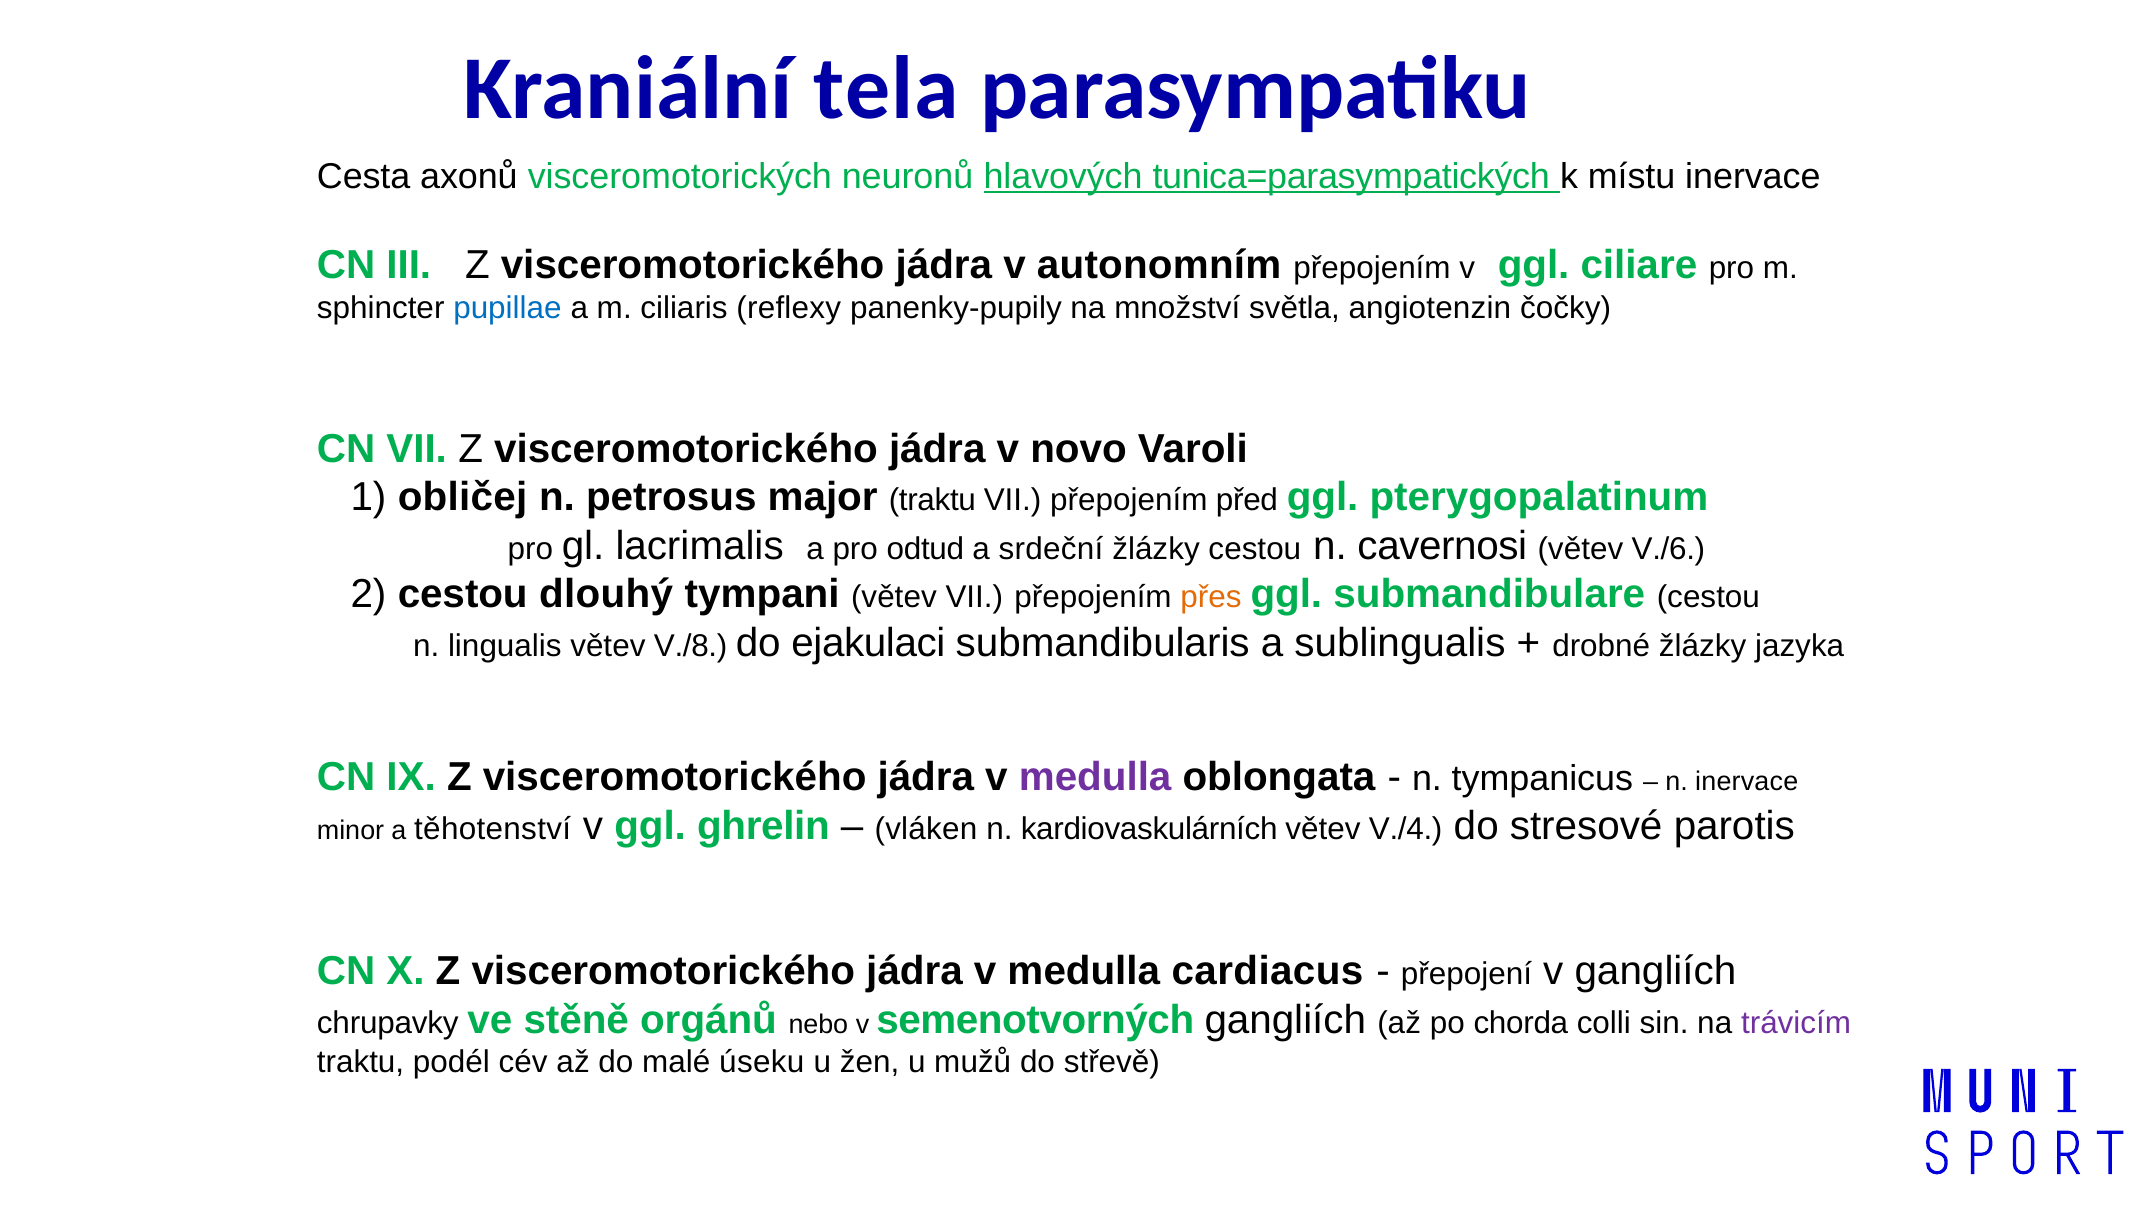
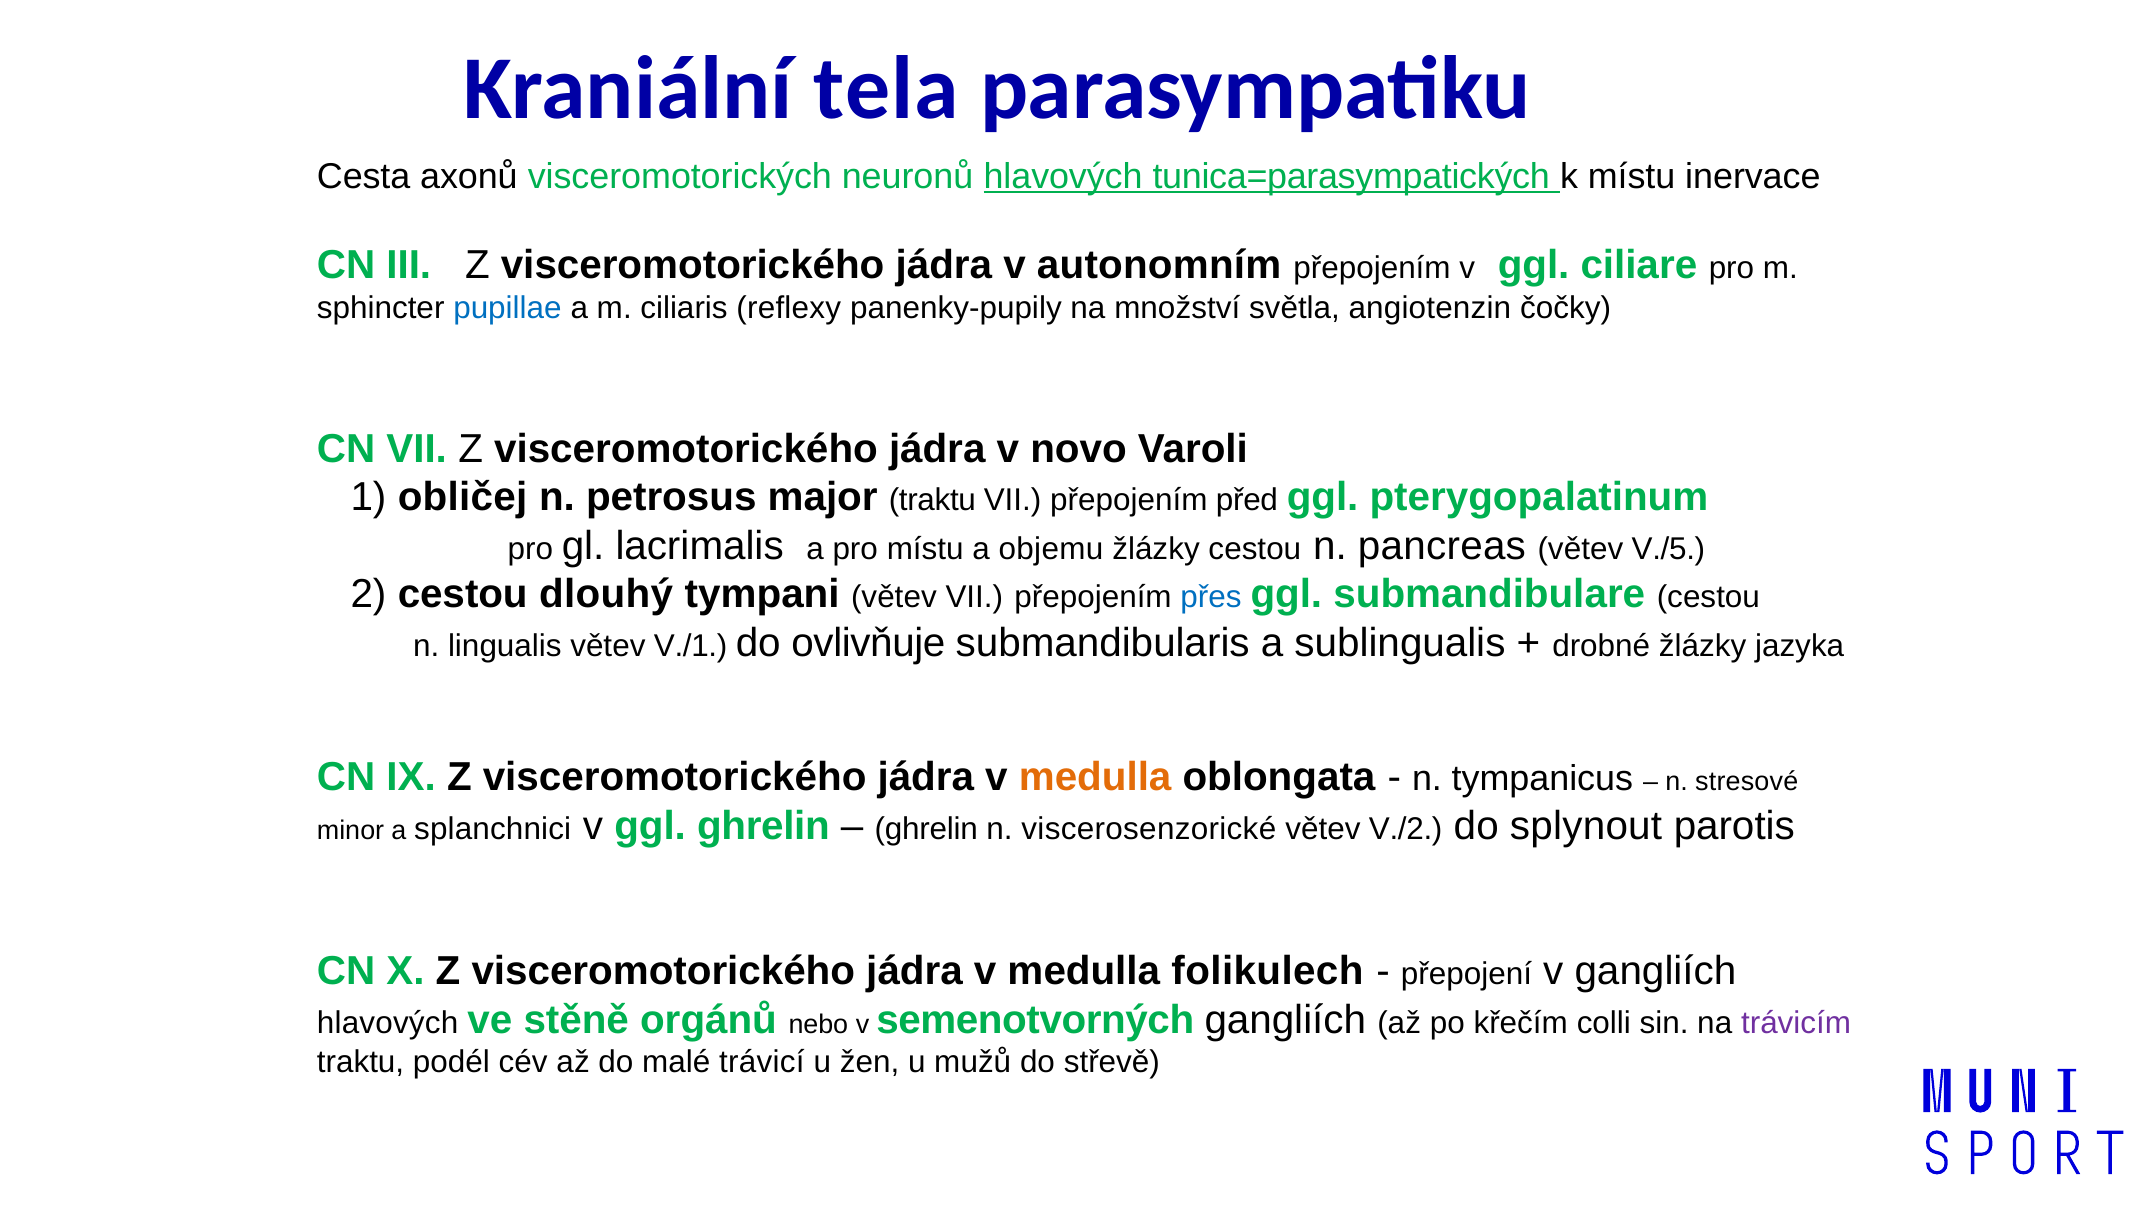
pro odtud: odtud -> místu
srdeční: srdeční -> objemu
cavernosi: cavernosi -> pancreas
V./6: V./6 -> V./5
přes colour: orange -> blue
V./8: V./8 -> V./1
ejakulaci: ejakulaci -> ovlivňuje
medulla at (1095, 778) colour: purple -> orange
n inervace: inervace -> stresové
těhotenství: těhotenství -> splanchnici
vláken at (926, 829): vláken -> ghrelin
kardiovaskulárních: kardiovaskulárních -> viscerosenzorické
V./4: V./4 -> V./2
stresové: stresové -> splynout
cardiacus: cardiacus -> folikulech
chrupavky at (388, 1023): chrupavky -> hlavových
chorda: chorda -> křečím
úseku: úseku -> trávicí
